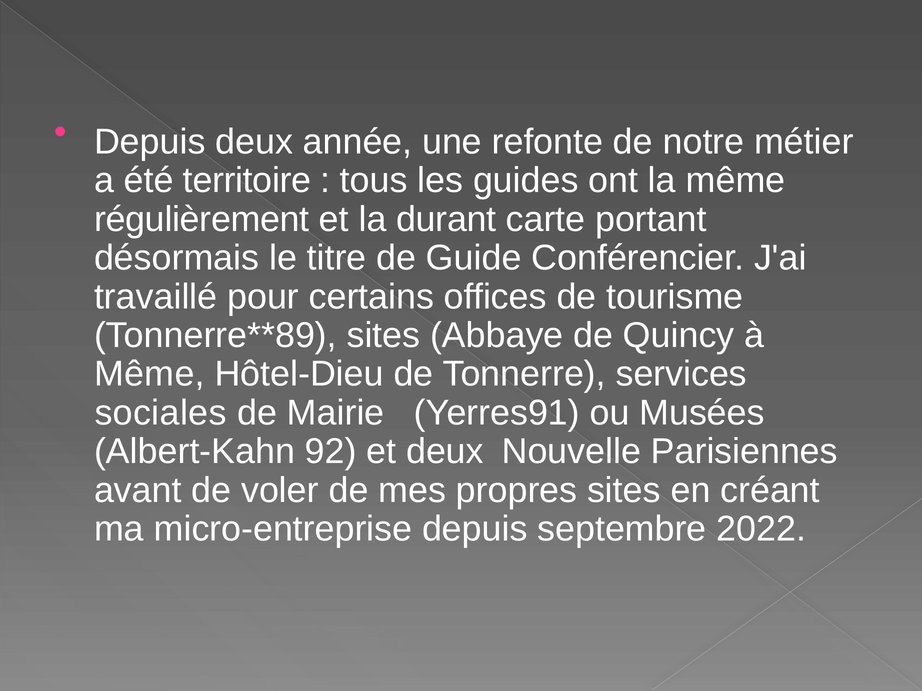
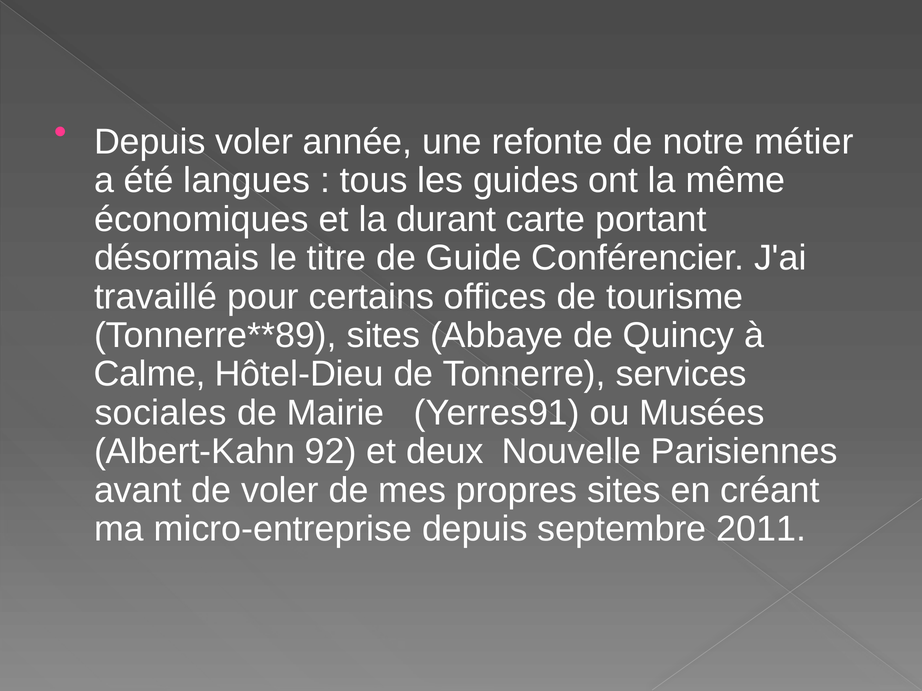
Depuis deux: deux -> voler
territoire: territoire -> langues
régulièrement: régulièrement -> économiques
Même at (149, 374): Même -> Calme
2022: 2022 -> 2011
